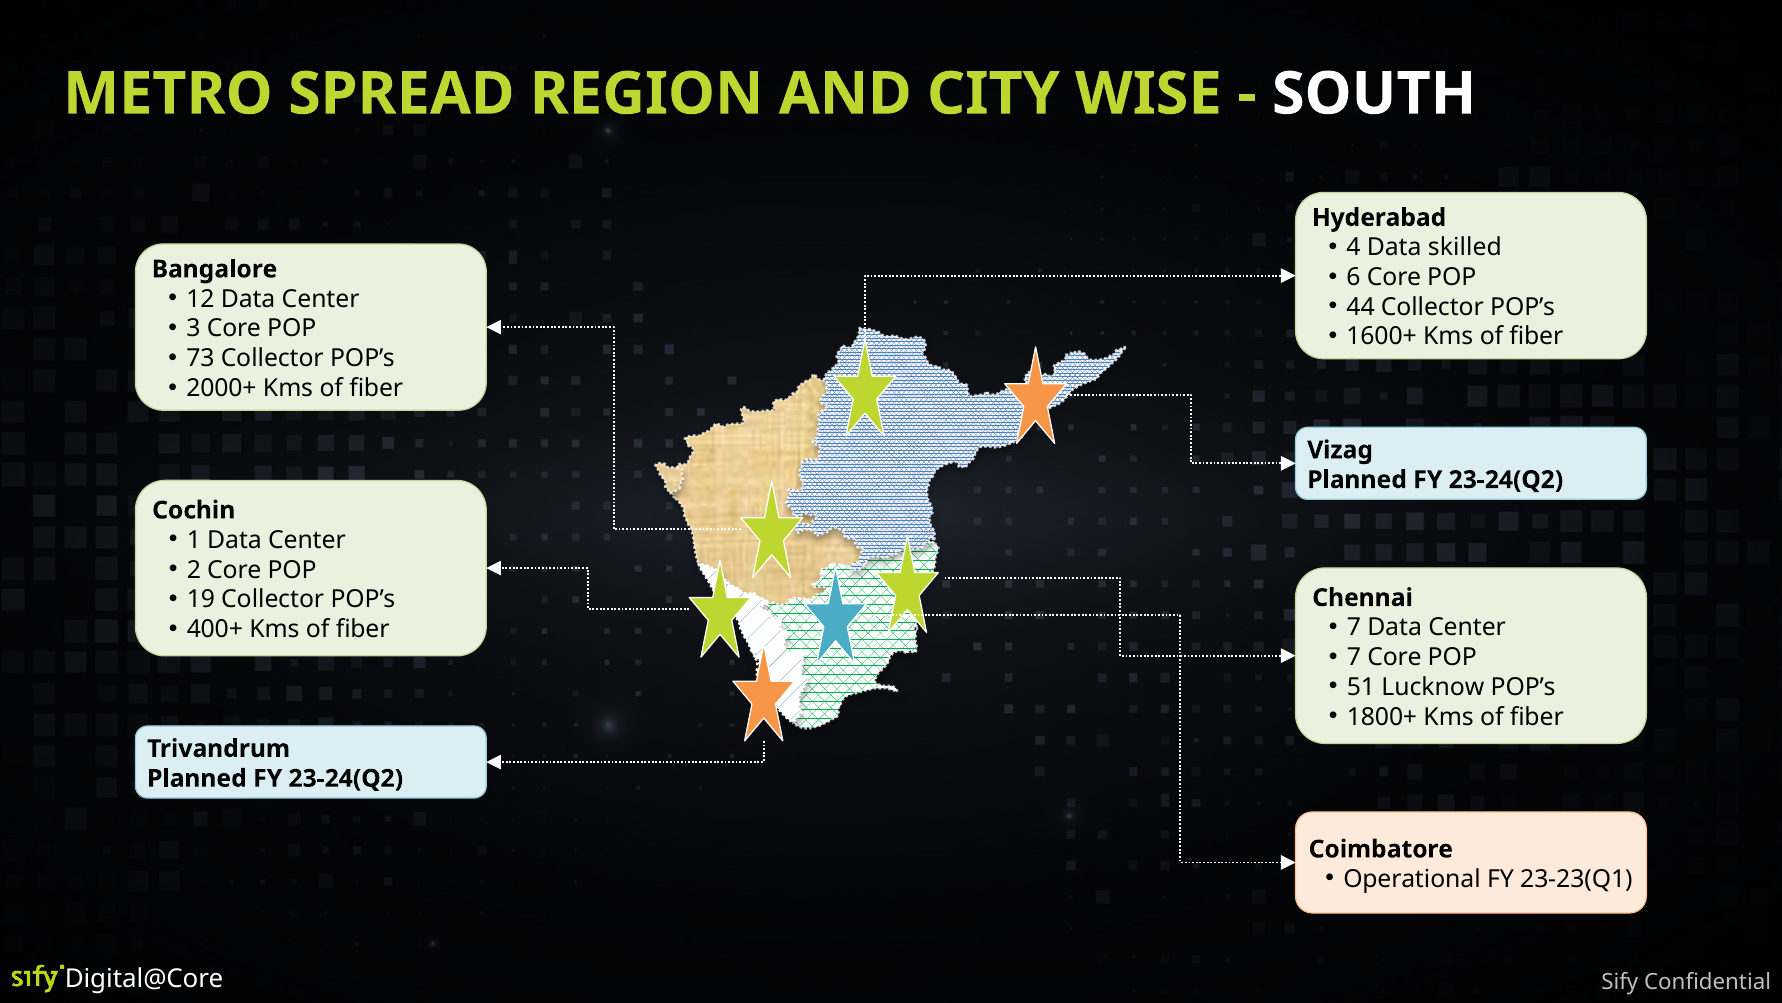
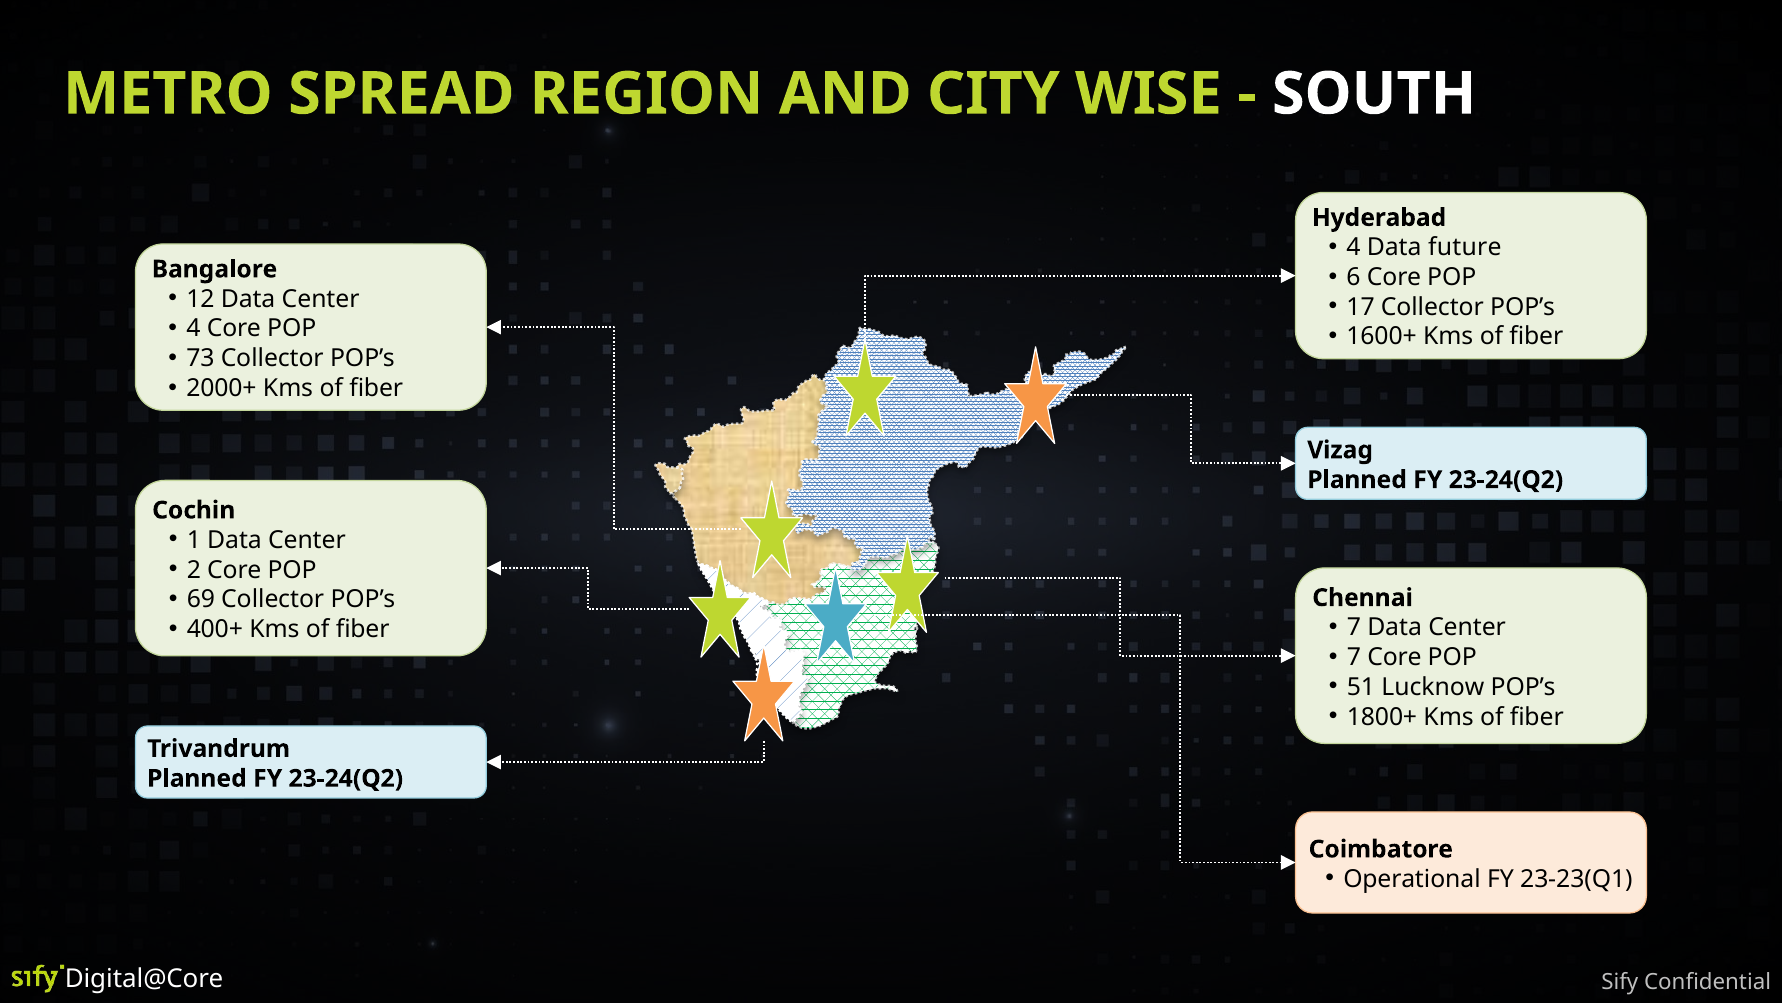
skilled: skilled -> future
44: 44 -> 17
3 at (193, 329): 3 -> 4
19: 19 -> 69
